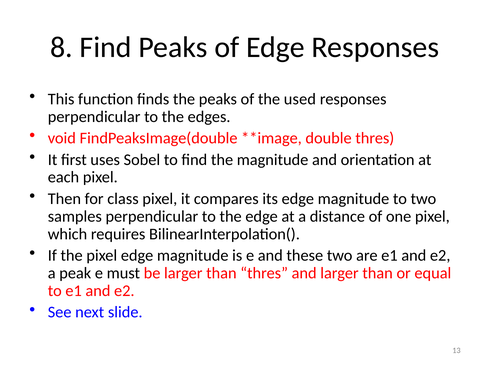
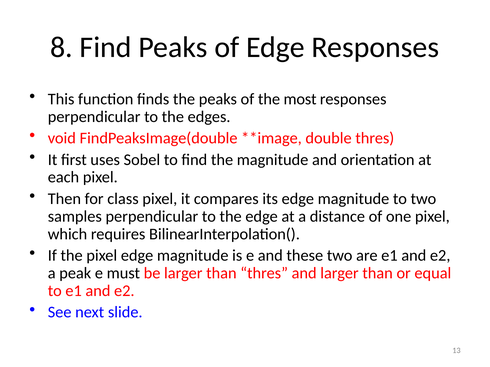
used: used -> most
